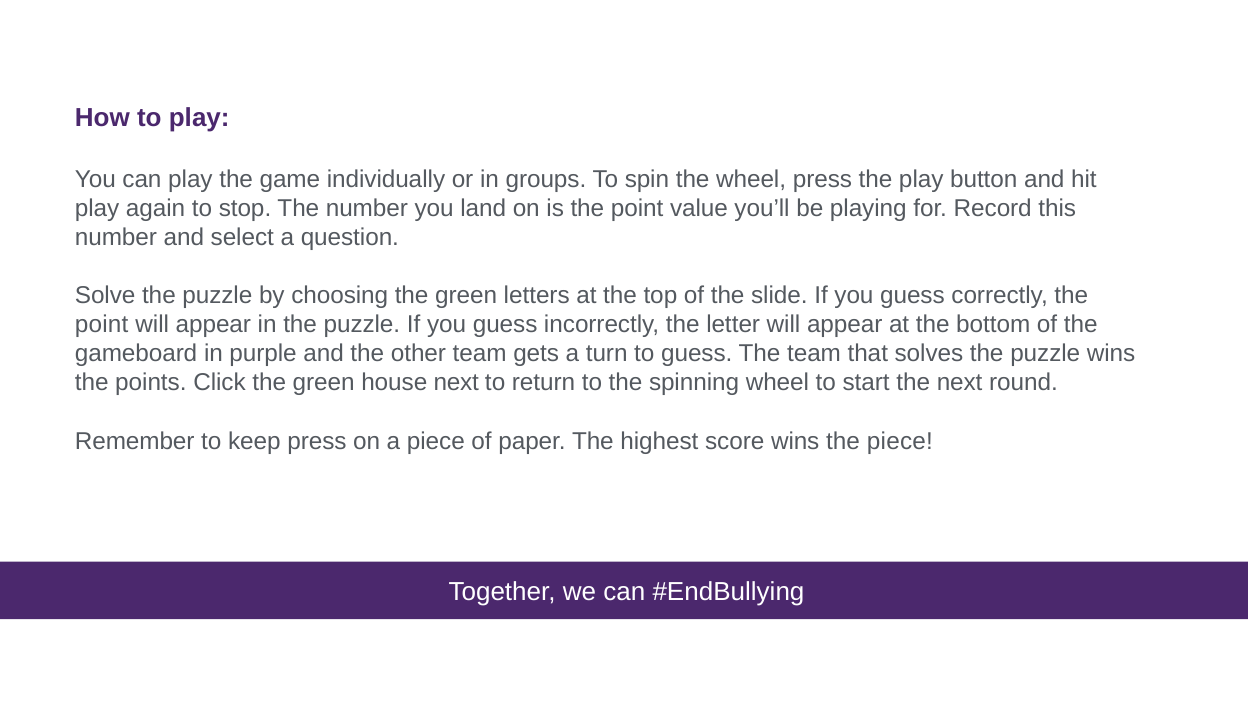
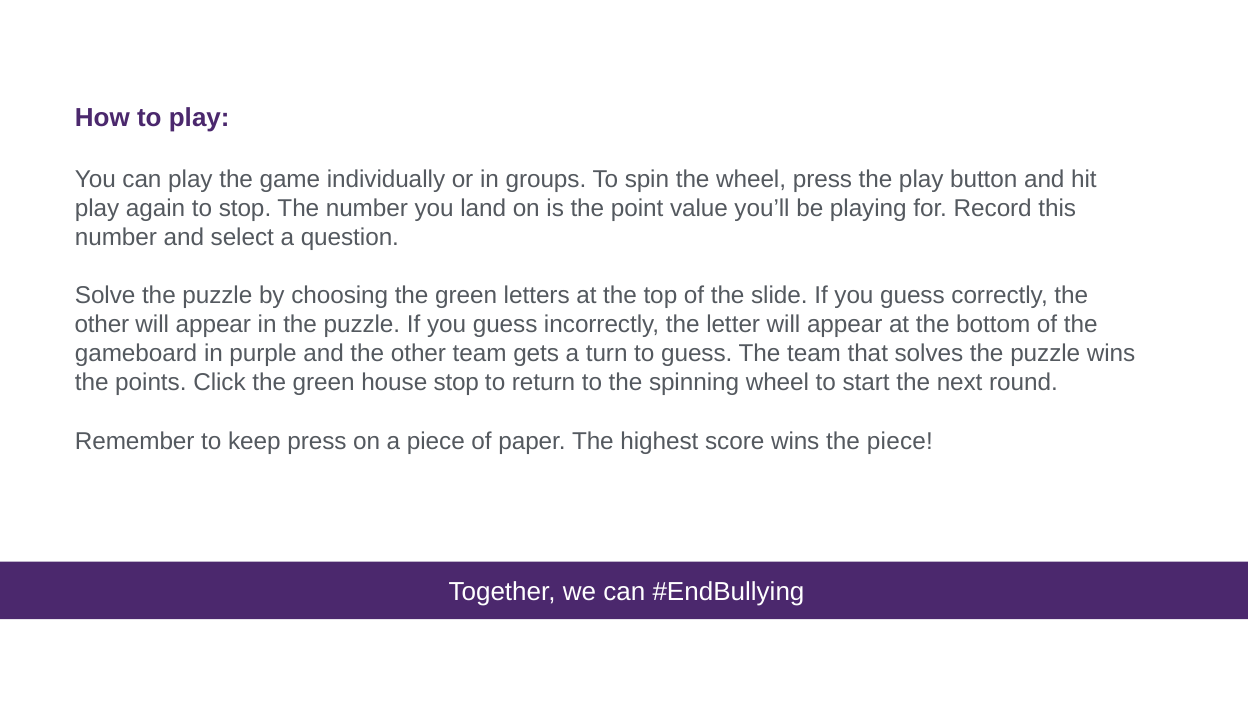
point at (102, 325): point -> other
house next: next -> stop
